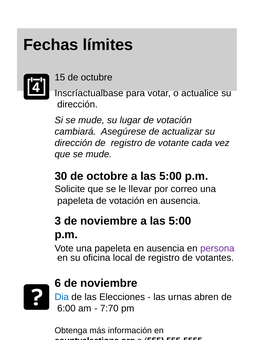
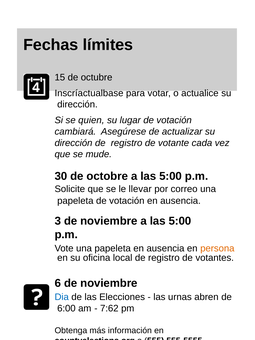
Si se mude: mude -> quien
persona colour: purple -> orange
7:70: 7:70 -> 7:62
